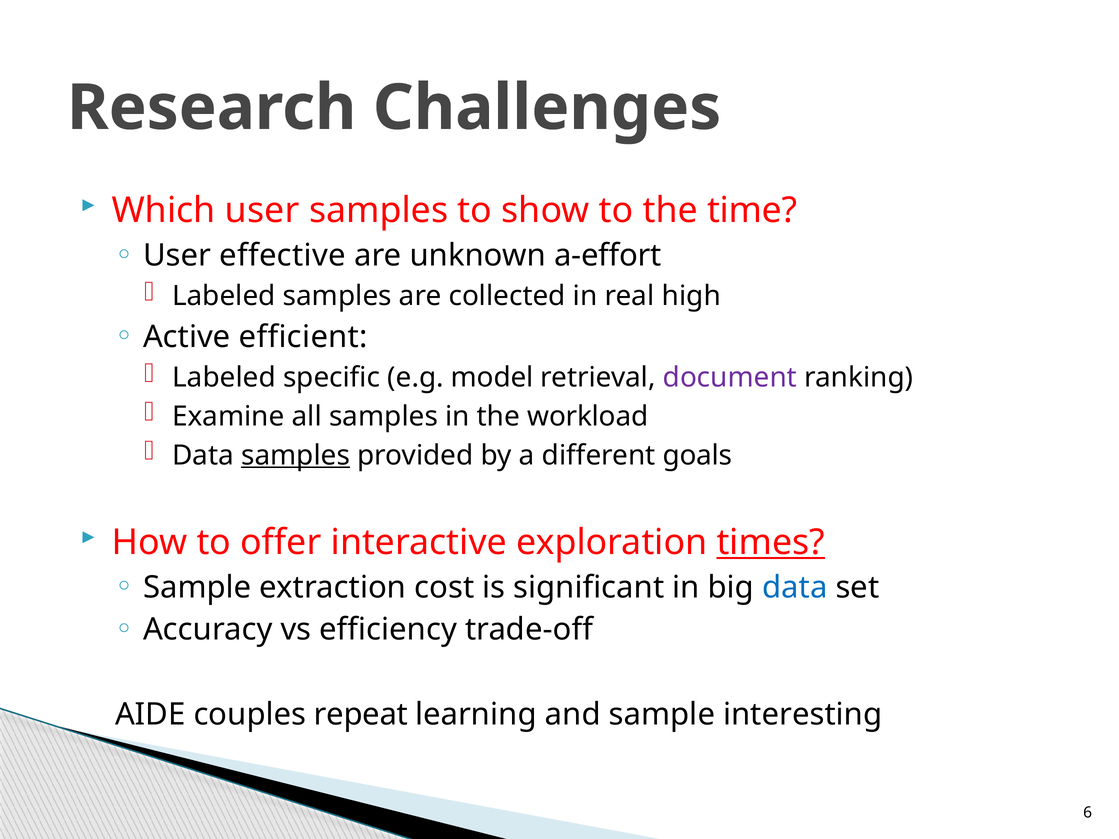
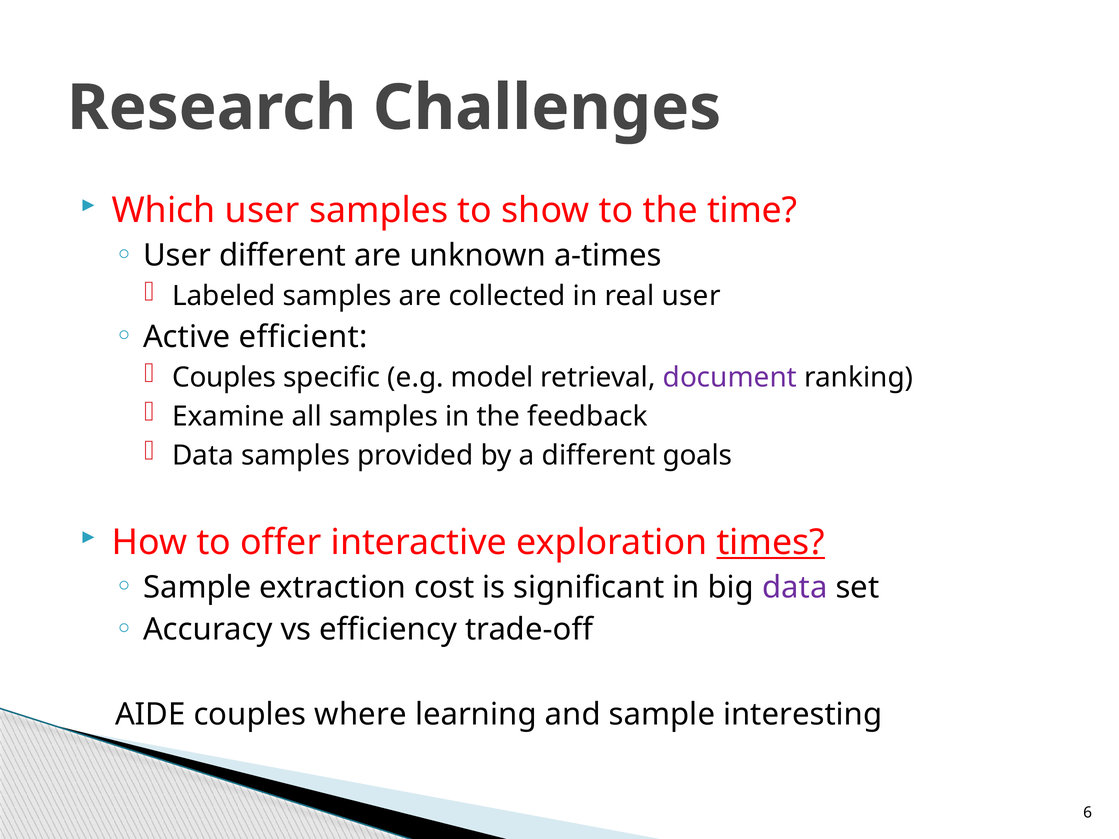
User effective: effective -> different
a-effort: a-effort -> a-times
real high: high -> user
Labeled at (224, 377): Labeled -> Couples
workload: workload -> feedback
samples at (296, 455) underline: present -> none
data at (795, 588) colour: blue -> purple
repeat: repeat -> where
